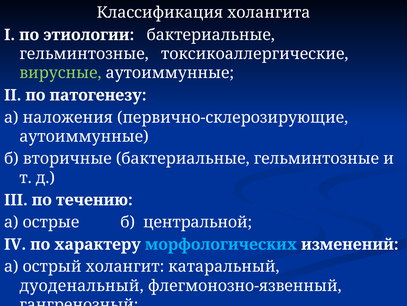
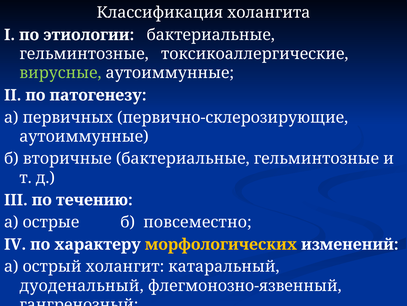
наложения: наложения -> первичных
центральной: центральной -> повсеместно
морфологических colour: light blue -> yellow
